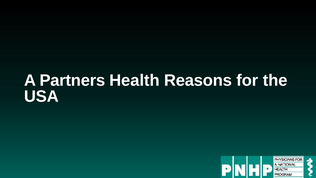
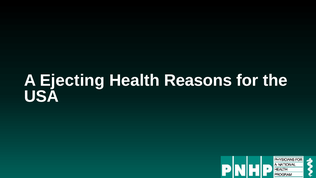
Partners: Partners -> Ejecting
